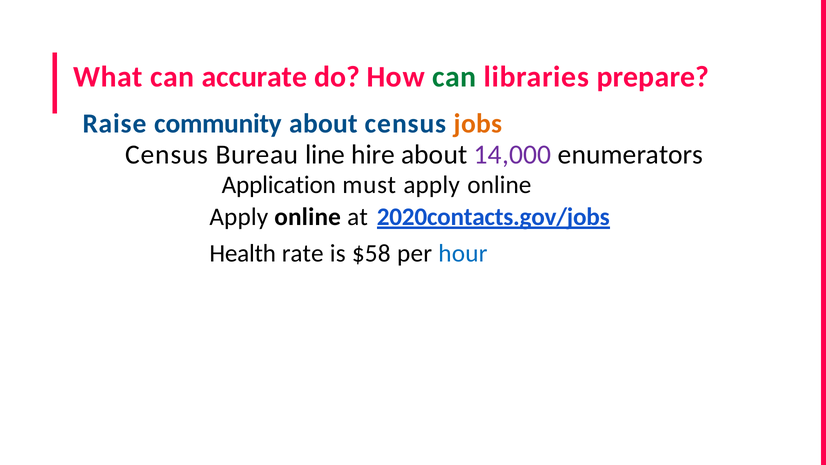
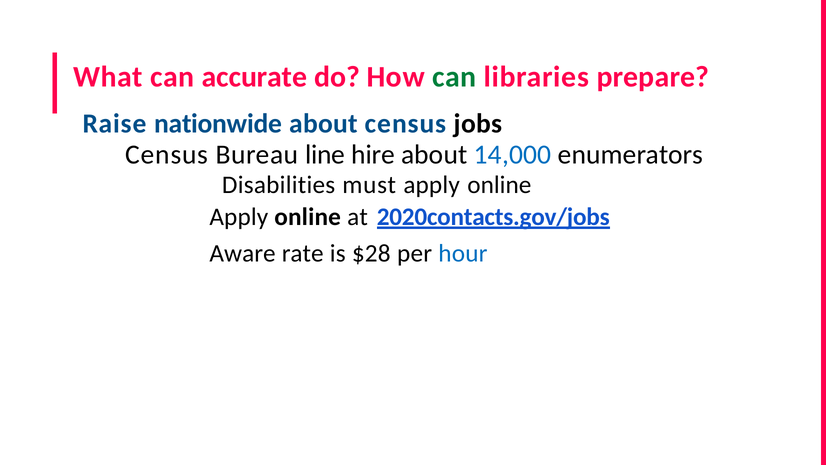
community: community -> nationwide
jobs colour: orange -> black
14,000 colour: purple -> blue
Application: Application -> Disabilities
Health: Health -> Aware
$58: $58 -> $28
